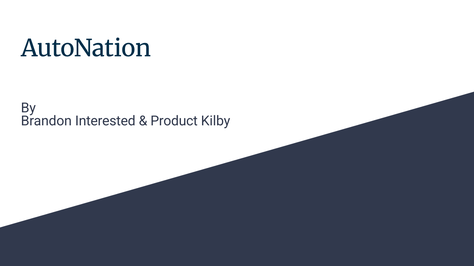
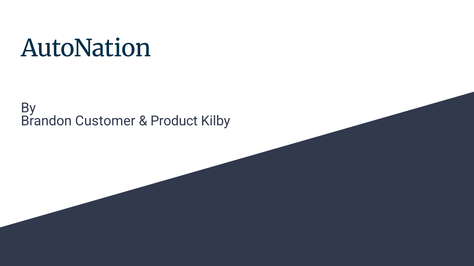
Interested: Interested -> Customer
